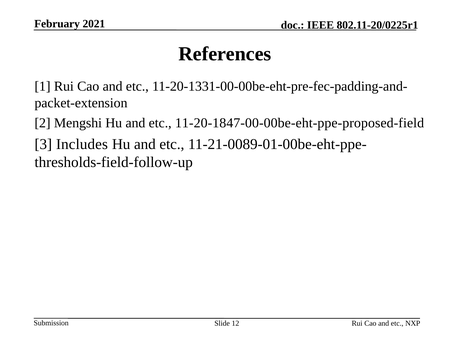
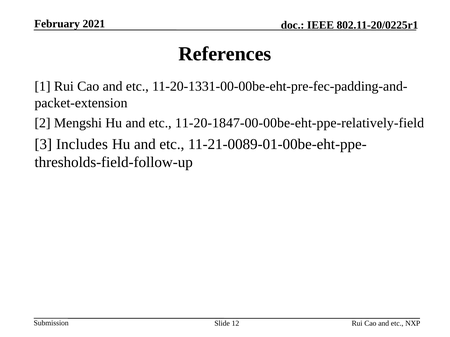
11-20-1847-00-00be-eht-ppe-proposed-field: 11-20-1847-00-00be-eht-ppe-proposed-field -> 11-20-1847-00-00be-eht-ppe-relatively-field
